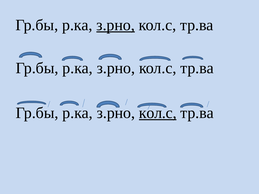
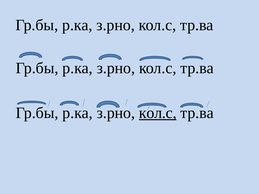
з.рно at (116, 25) underline: present -> none
